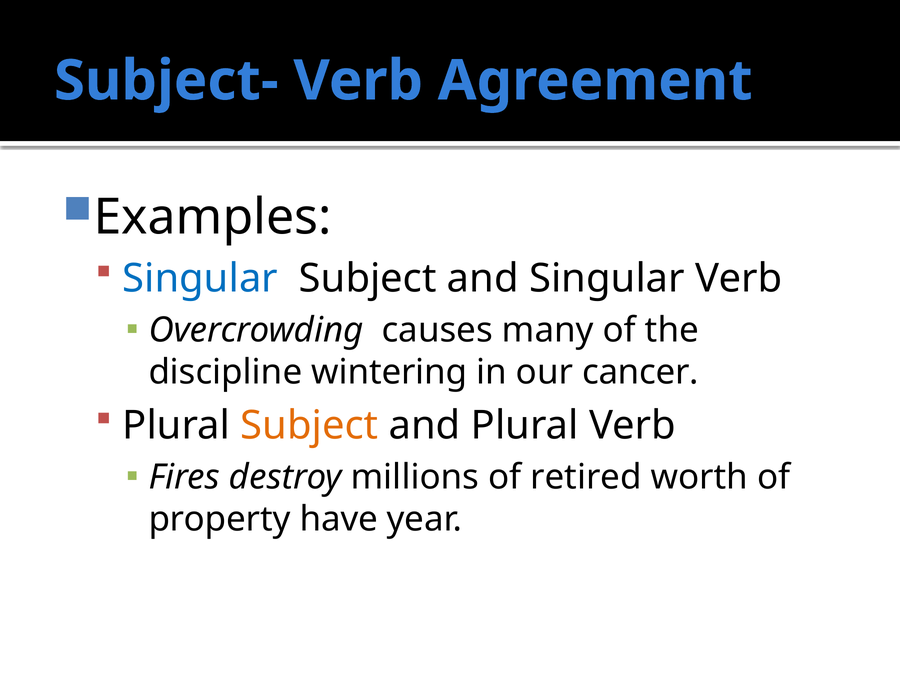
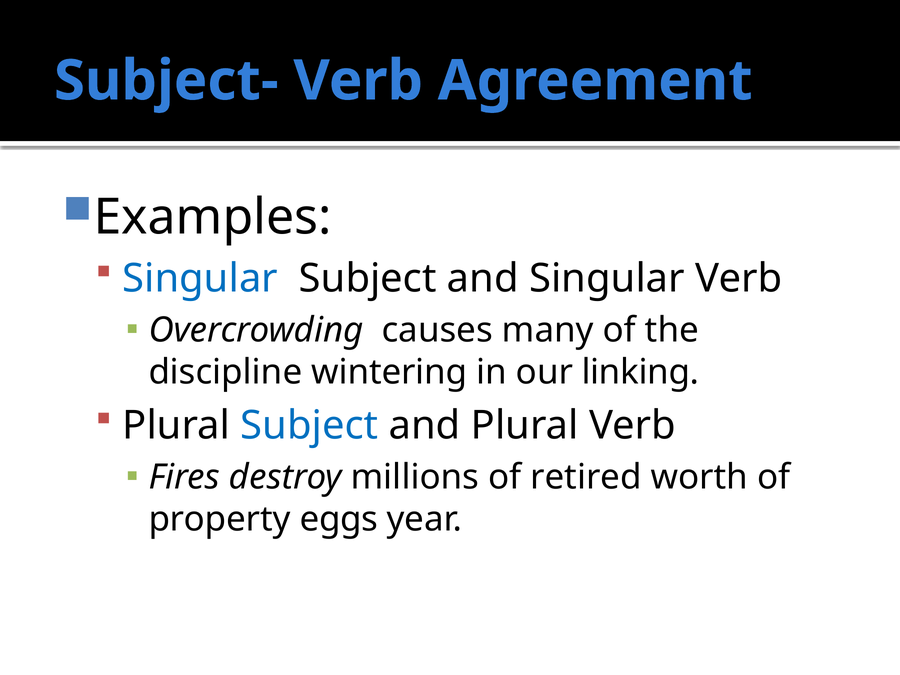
cancer: cancer -> linking
Subject at (309, 425) colour: orange -> blue
have: have -> eggs
